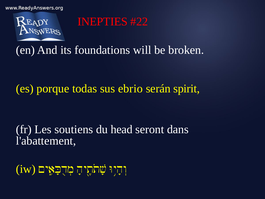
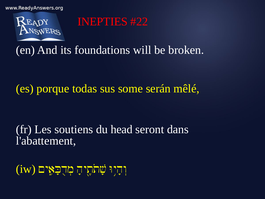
ebrio: ebrio -> some
spirit: spirit -> mêlé
